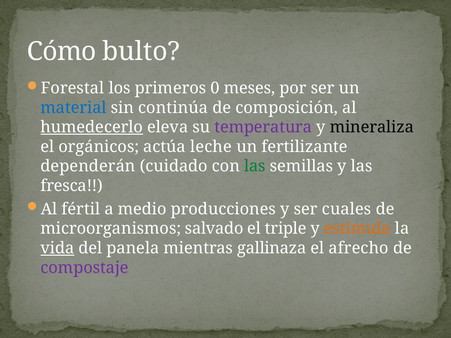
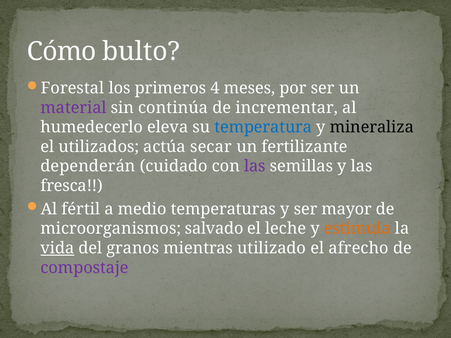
0: 0 -> 4
material colour: blue -> purple
composición: composición -> incrementar
humedecerlo underline: present -> none
temperatura colour: purple -> blue
orgánicos: orgánicos -> utilizados
leche: leche -> secar
las at (255, 166) colour: green -> purple
producciones: producciones -> temperaturas
cuales: cuales -> mayor
triple: triple -> leche
panela: panela -> granos
gallinaza: gallinaza -> utilizado
